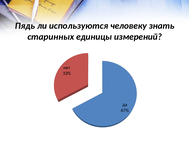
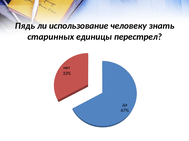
используются: используются -> использование
измерений: измерений -> перестрел
